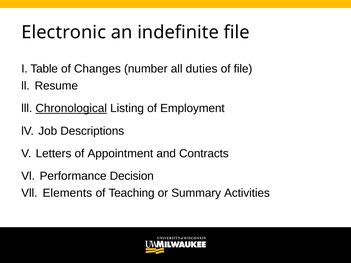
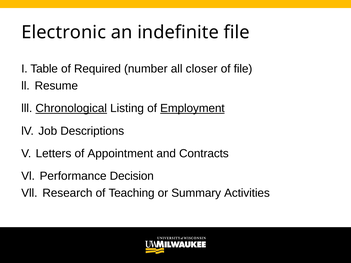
Changes: Changes -> Required
duties: duties -> closer
Employment underline: none -> present
Elements: Elements -> Research
